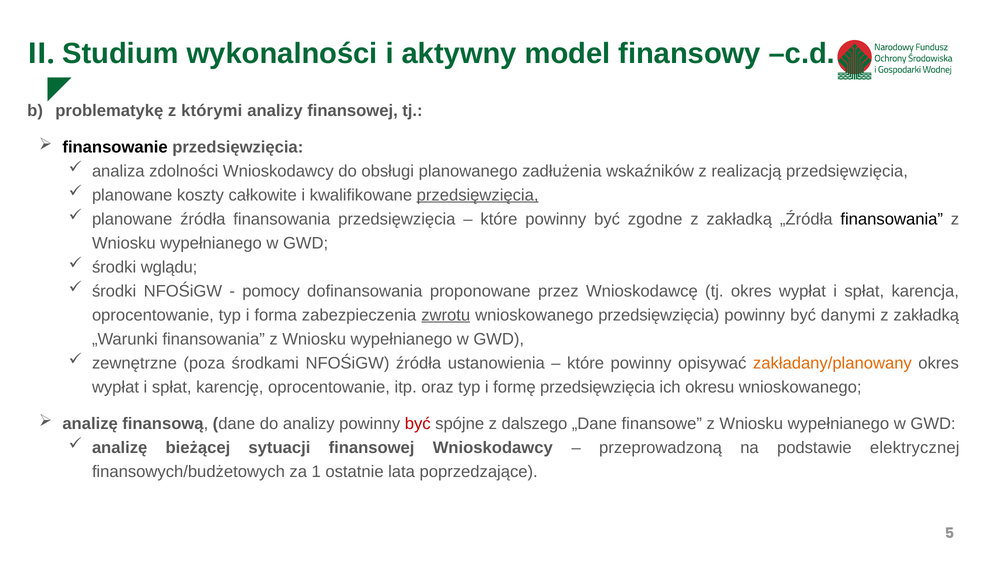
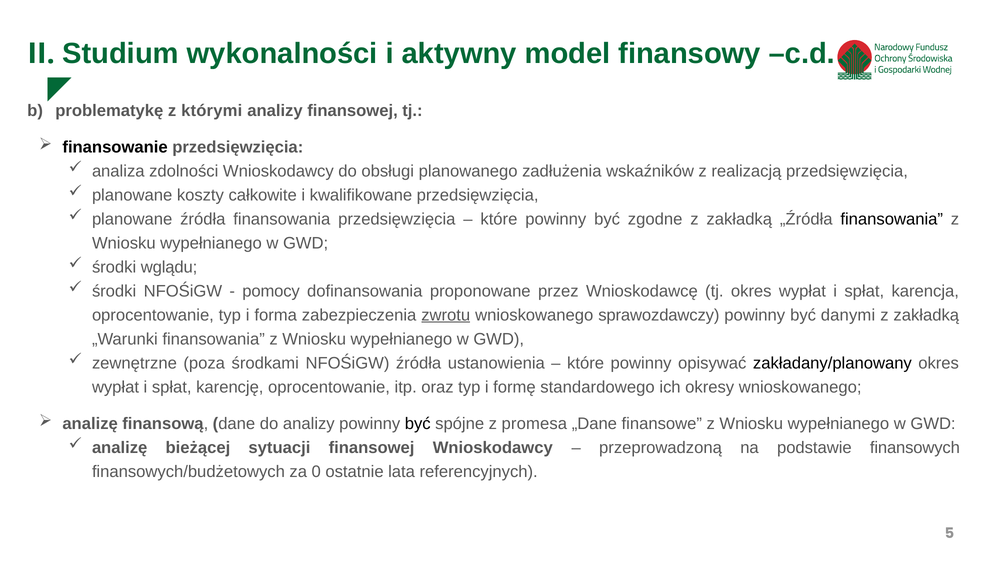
przedsięwzięcia at (478, 195) underline: present -> none
wnioskowanego przedsięwzięcia: przedsięwzięcia -> sprawozdawczy
zakładany/planowany colour: orange -> black
formę przedsięwzięcia: przedsięwzięcia -> standardowego
okresu: okresu -> okresy
być at (418, 423) colour: red -> black
dalszego: dalszego -> promesa
elektrycznej: elektrycznej -> finansowych
1: 1 -> 0
poprzedzające: poprzedzające -> referencyjnych
